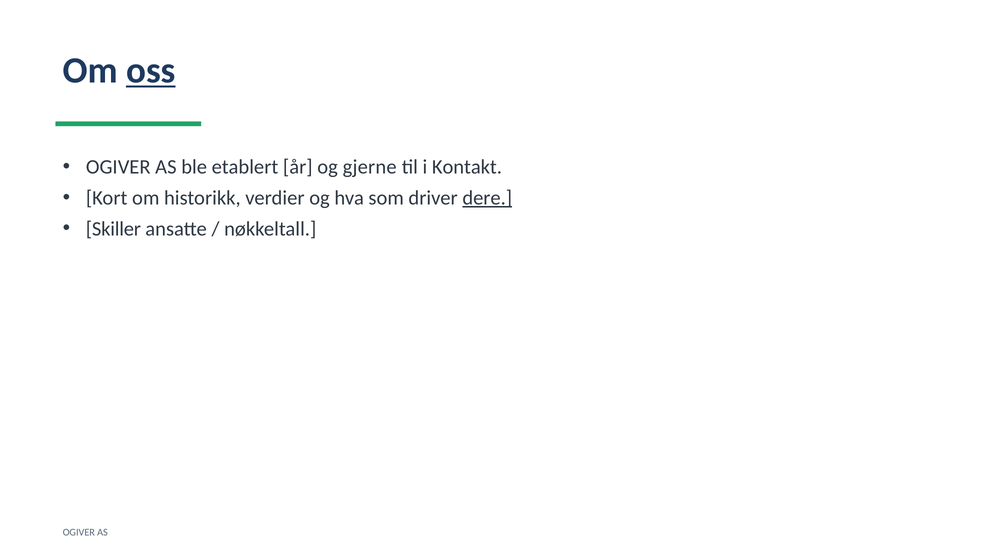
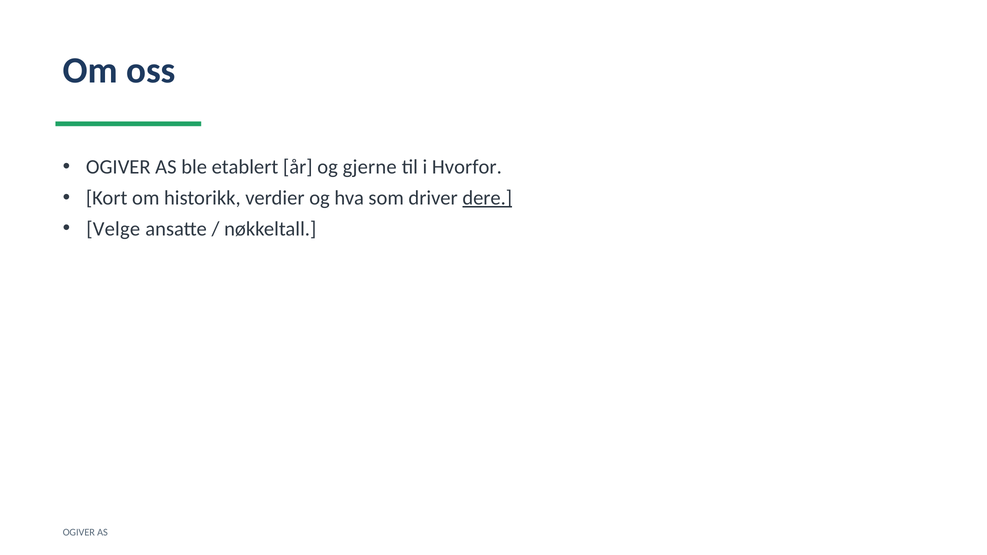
oss underline: present -> none
Kontakt: Kontakt -> Hvorfor
Skiller: Skiller -> Velge
